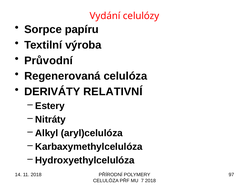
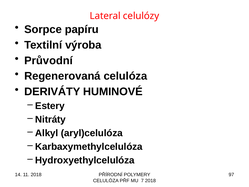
Vydání: Vydání -> Lateral
RELATIVNÍ: RELATIVNÍ -> HUMINOVÉ
